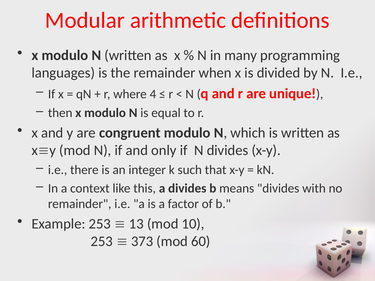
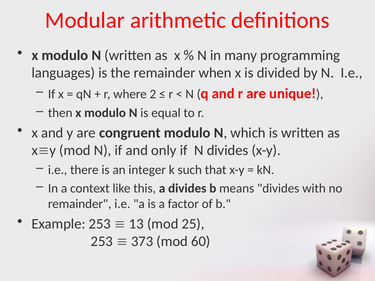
4: 4 -> 2
10: 10 -> 25
